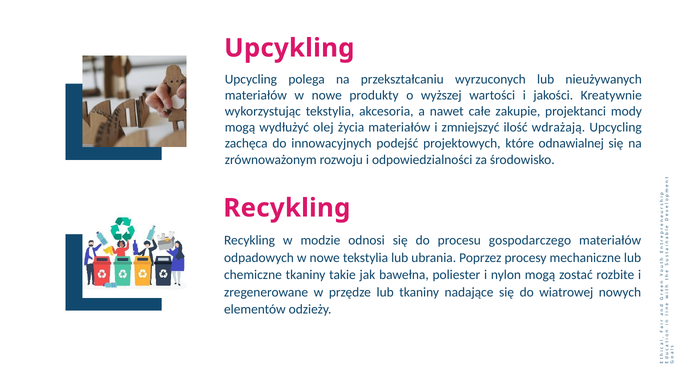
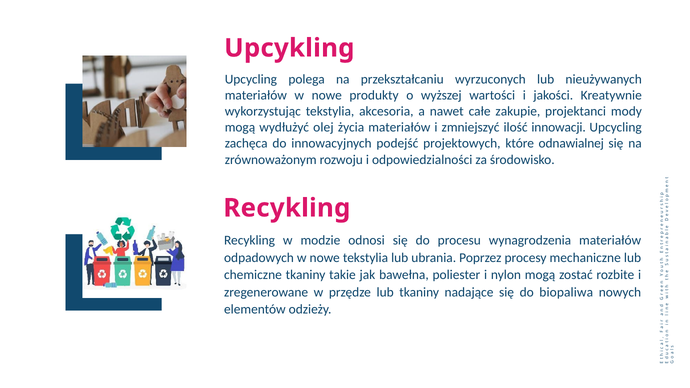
wdrażają: wdrażają -> innowacji
gospodarczego: gospodarczego -> wynagrodzenia
wiatrowej: wiatrowej -> biopaliwa
